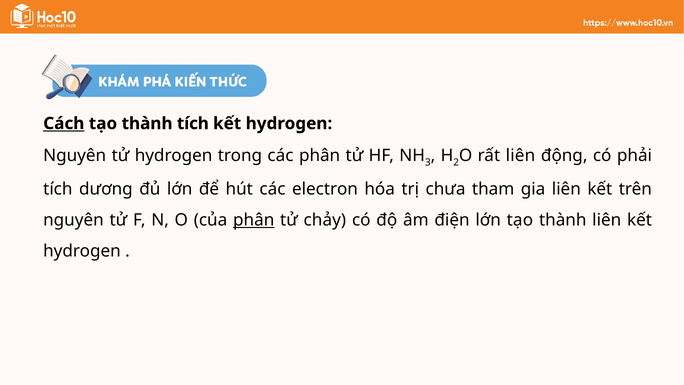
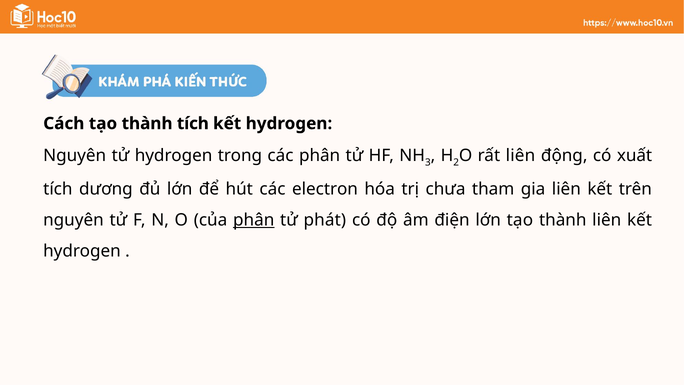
Cách underline: present -> none
phải: phải -> xuất
chảy: chảy -> phát
